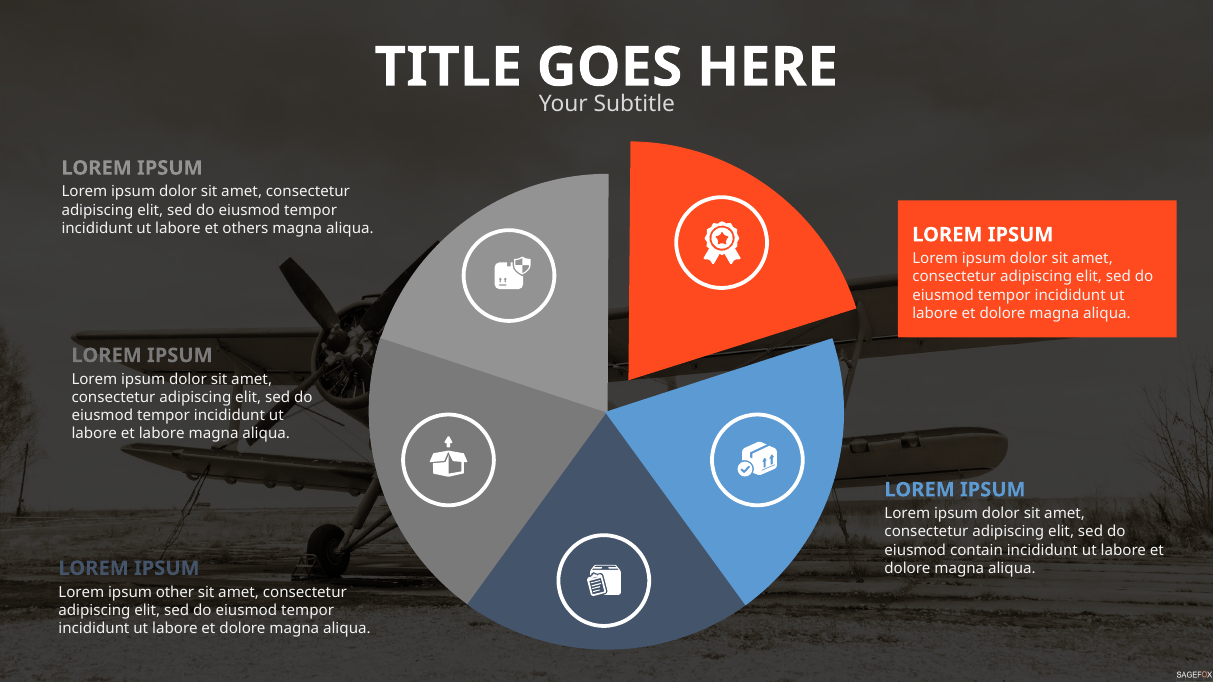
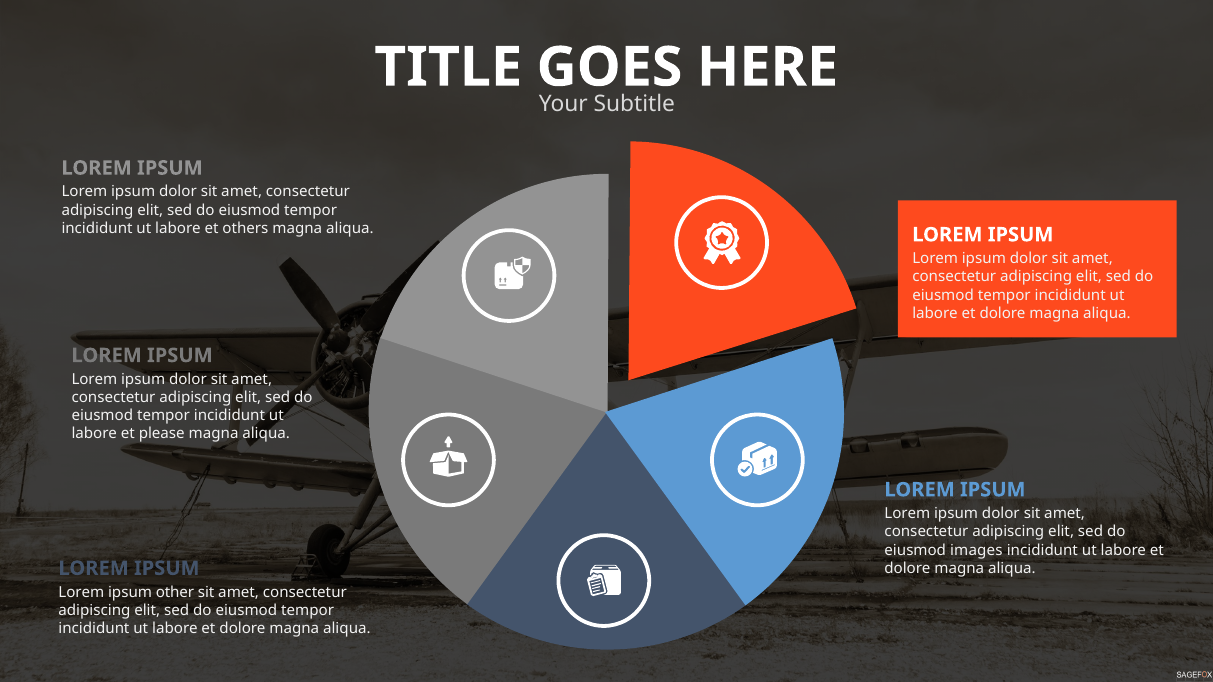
et labore: labore -> please
contain: contain -> images
